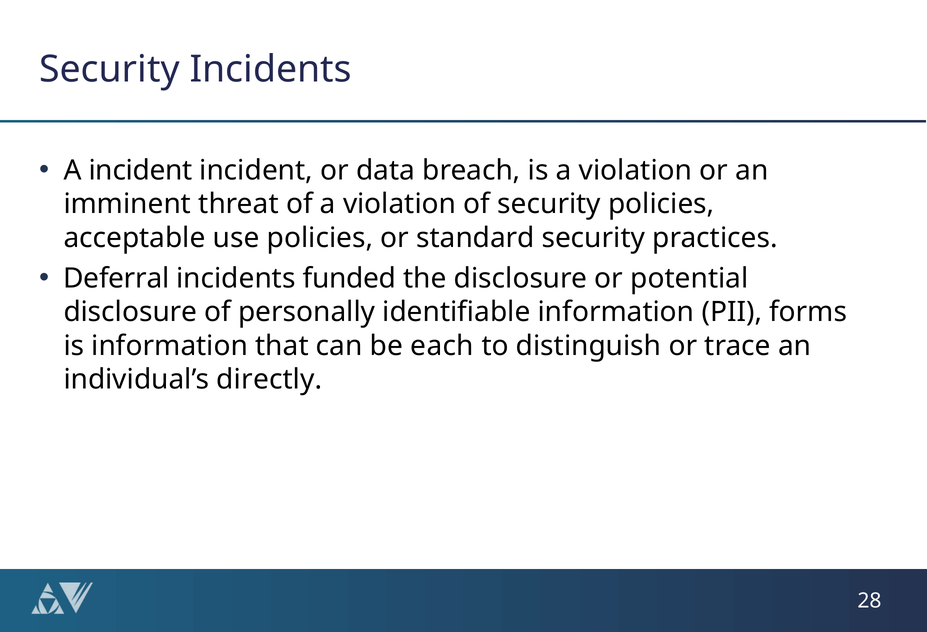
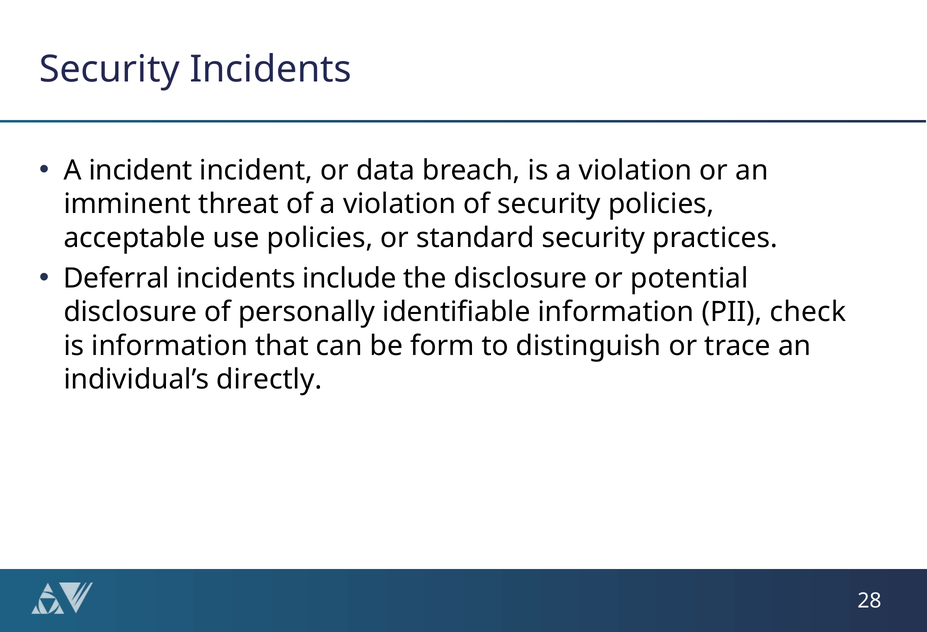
funded: funded -> include
forms: forms -> check
each: each -> form
